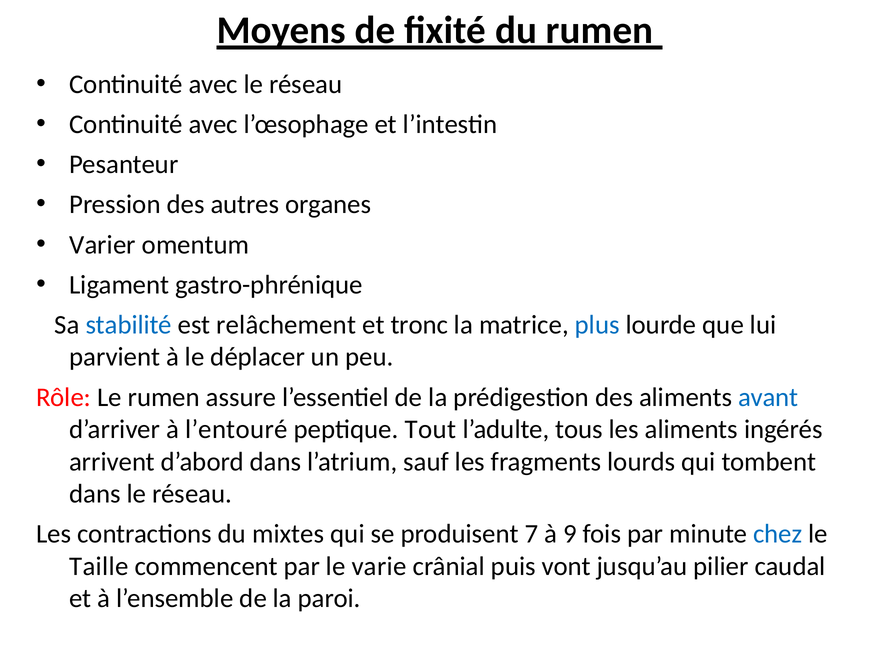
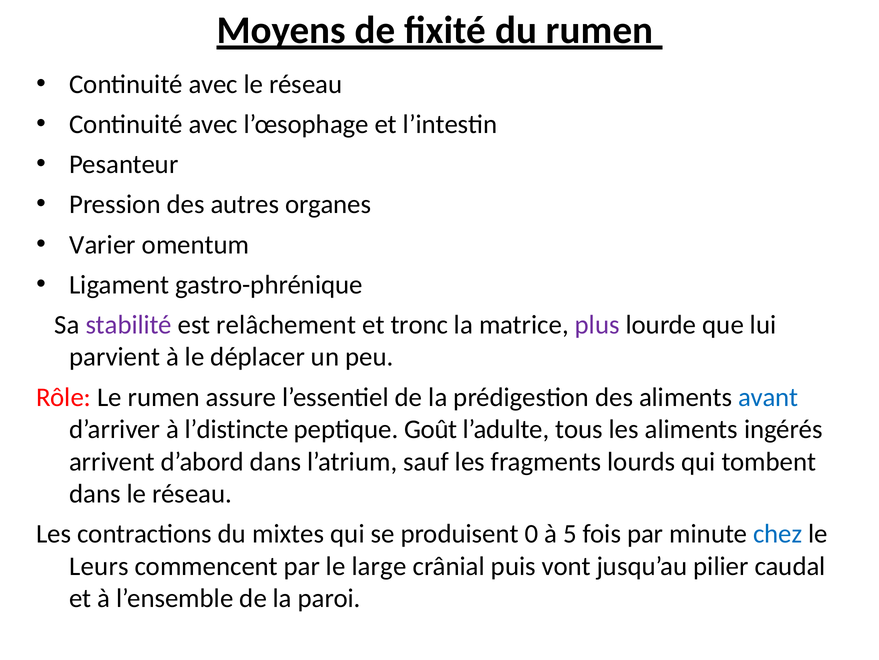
stabilité colour: blue -> purple
plus colour: blue -> purple
l’entouré: l’entouré -> l’distincte
Tout: Tout -> Goût
7: 7 -> 0
9: 9 -> 5
Taille: Taille -> Leurs
varie: varie -> large
